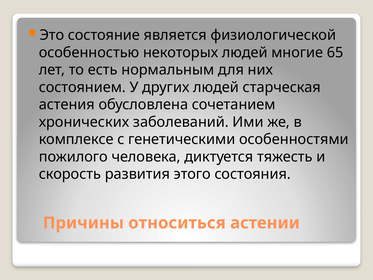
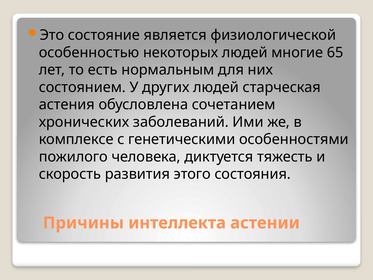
относиться: относиться -> интеллекта
